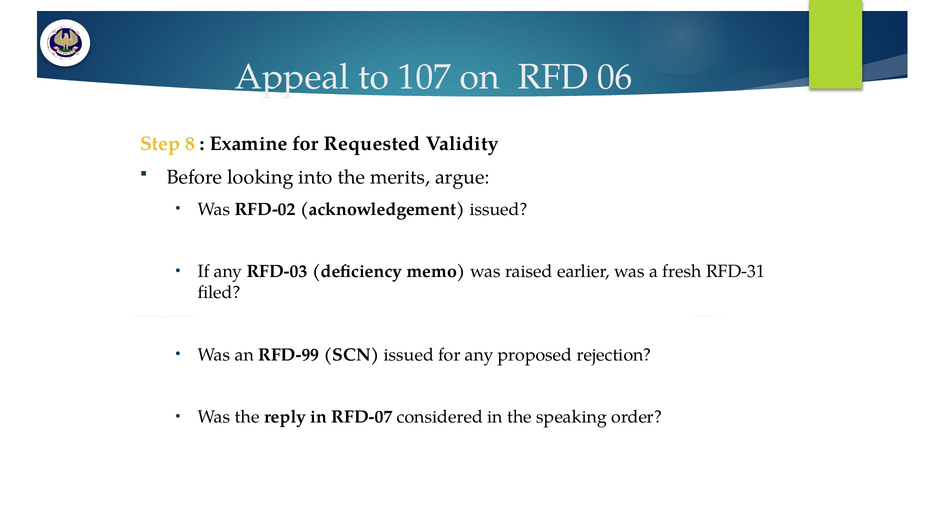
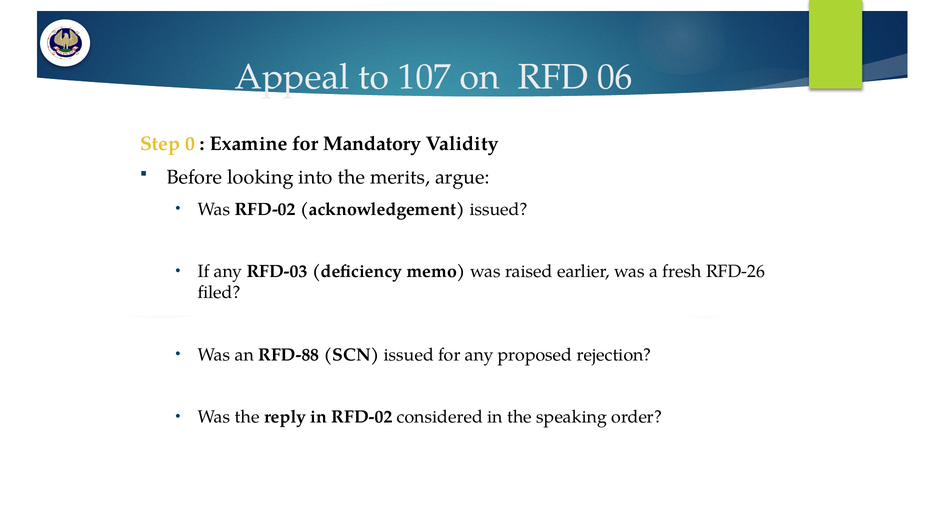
8: 8 -> 0
Requested: Requested -> Mandatory
RFD-31: RFD-31 -> RFD-26
RFD-99: RFD-99 -> RFD-88
in RFD-07: RFD-07 -> RFD-02
